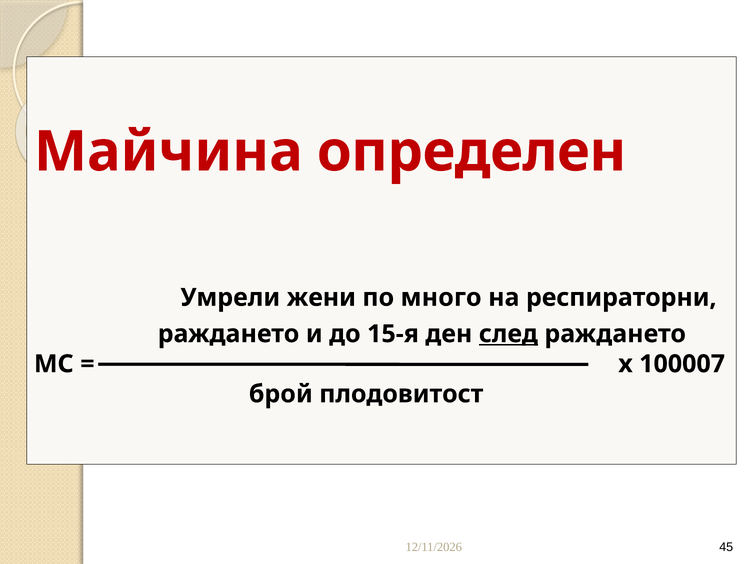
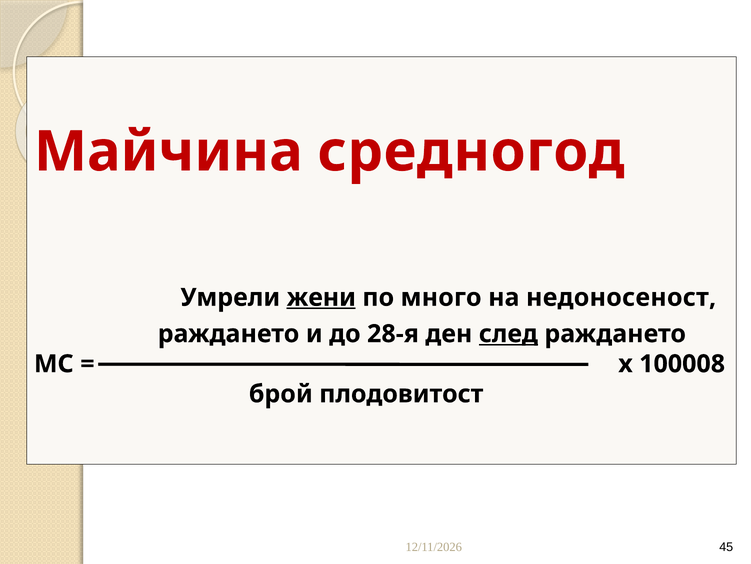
определен: определен -> средногод
жени underline: none -> present
респираторни: респираторни -> недоносеност
15-я: 15-я -> 28-я
100007: 100007 -> 100008
